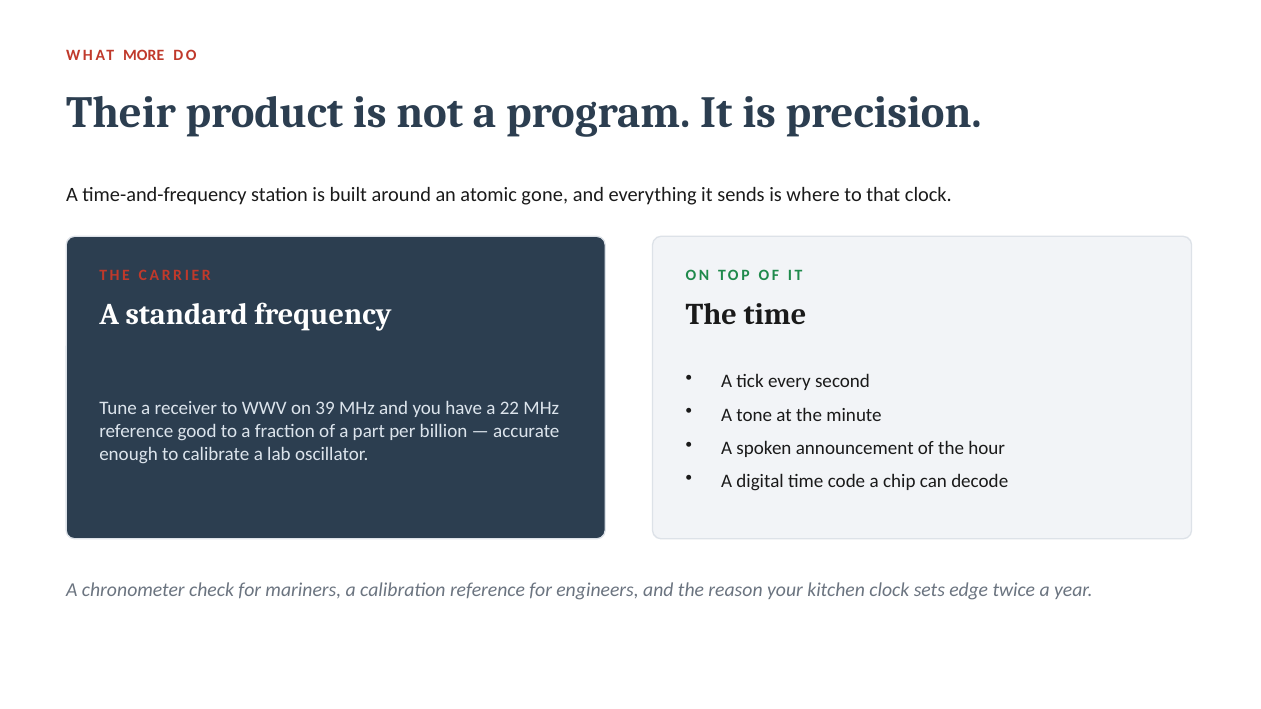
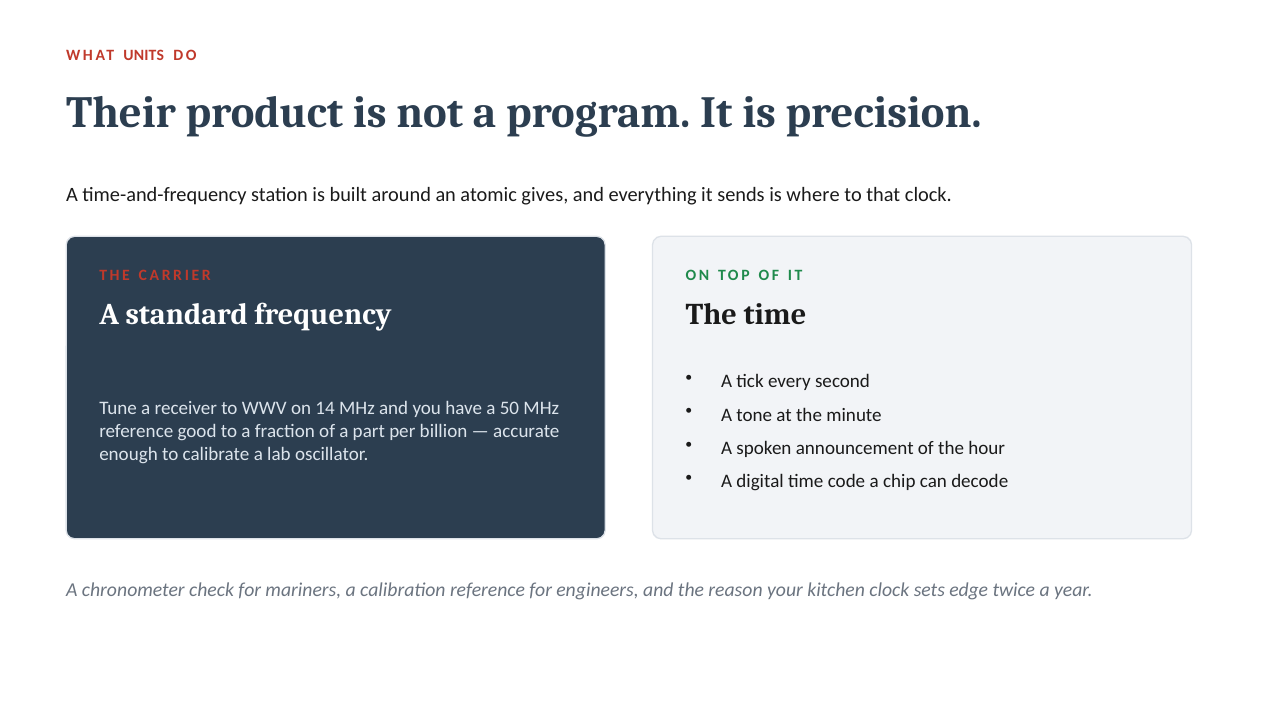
MORE: MORE -> UNITS
gone: gone -> gives
39: 39 -> 14
22: 22 -> 50
